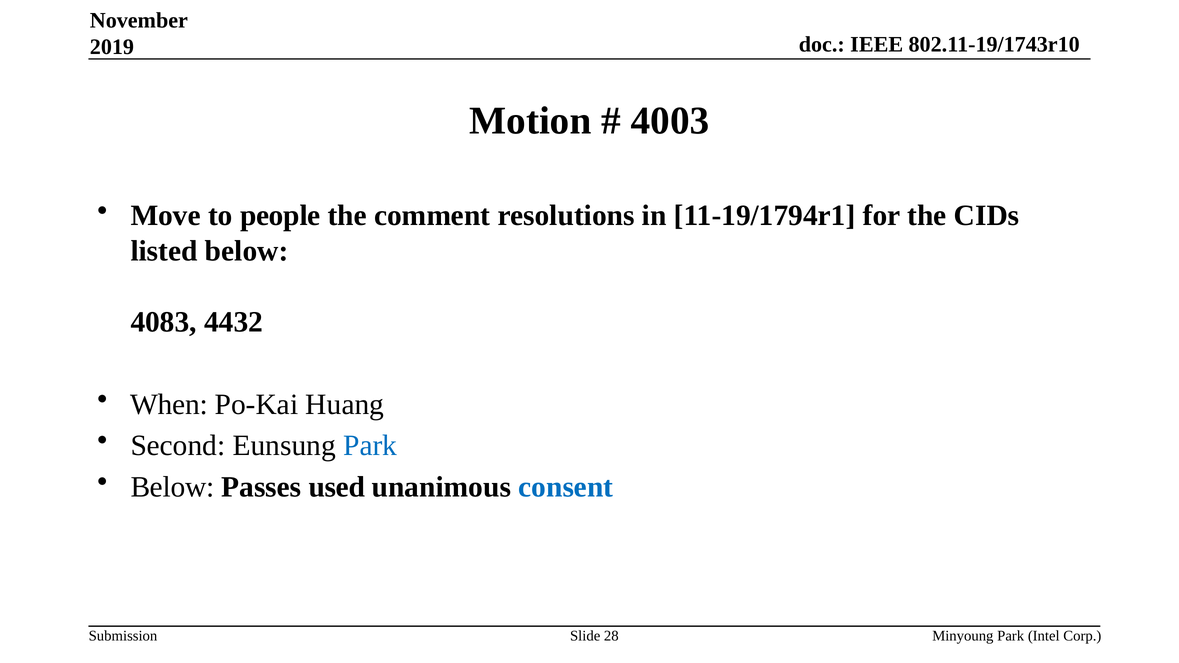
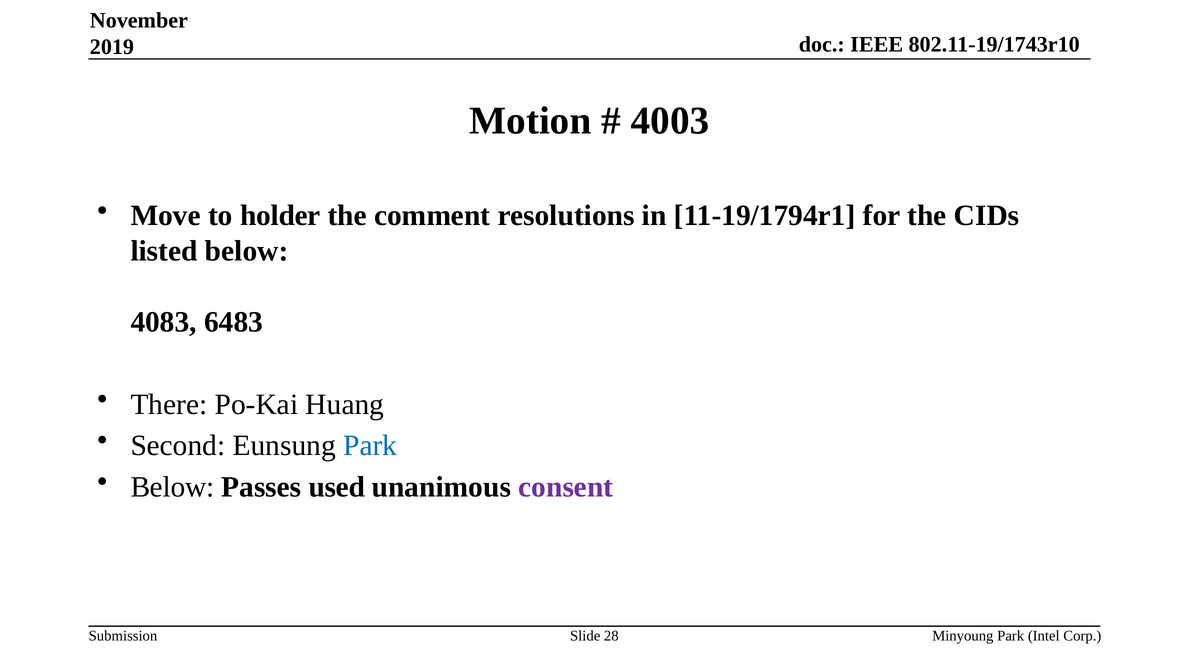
people: people -> holder
4432: 4432 -> 6483
When: When -> There
consent colour: blue -> purple
